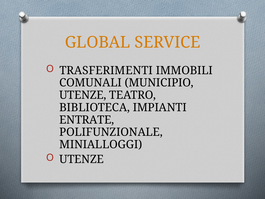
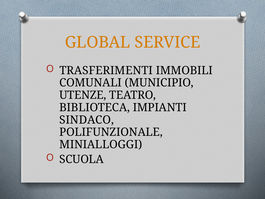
ENTRATE: ENTRATE -> SINDACO
UTENZE at (82, 159): UTENZE -> SCUOLA
